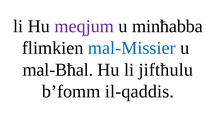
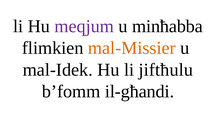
mal-Missier colour: blue -> orange
mal-Bħal: mal-Bħal -> mal-Idek
il-qaddis: il-qaddis -> il-għandi
